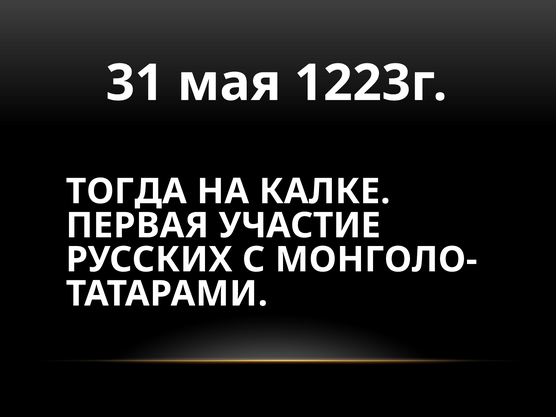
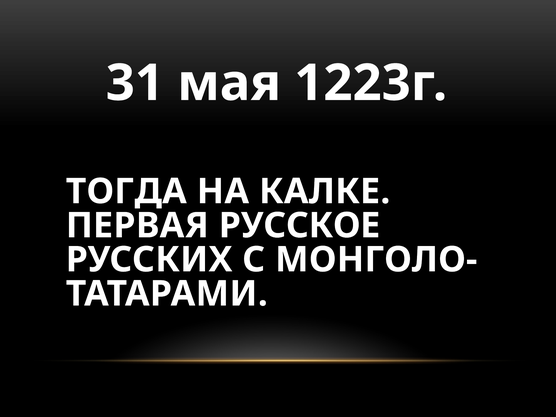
УЧАСТИЕ: УЧАСТИЕ -> РУССКОЕ
